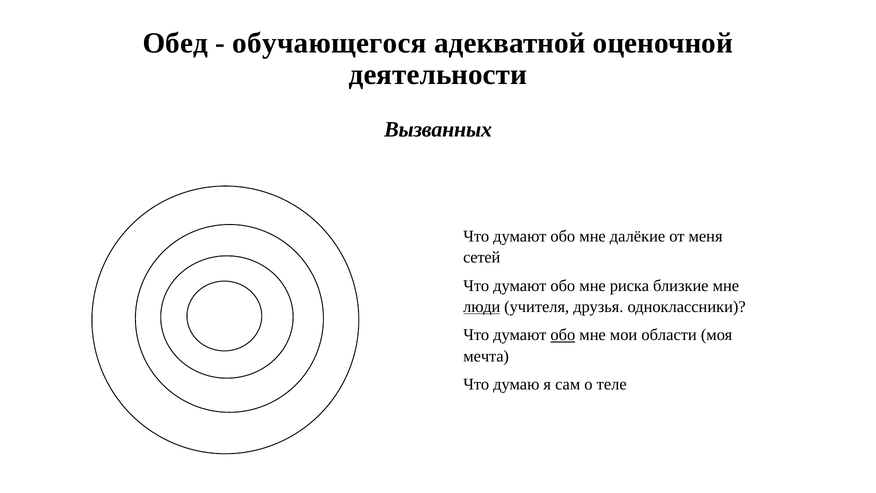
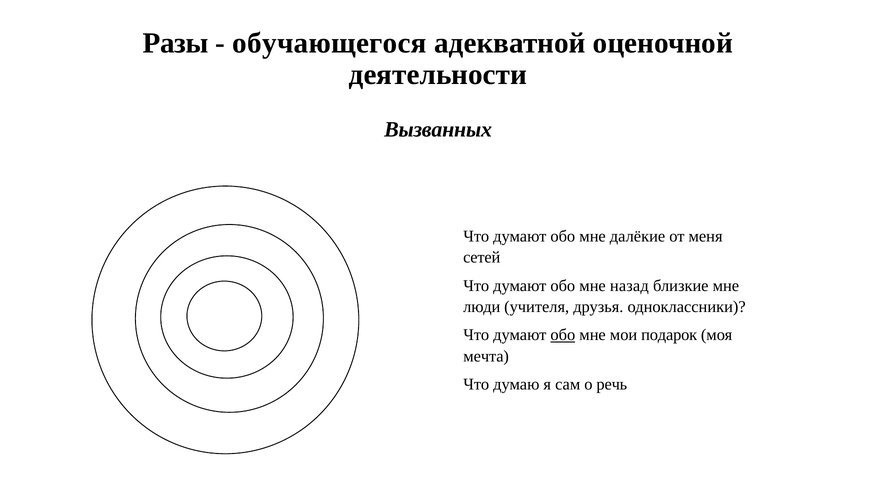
Обед: Обед -> Разы
риска: риска -> назад
люди underline: present -> none
области: области -> подарок
теле: теле -> речь
